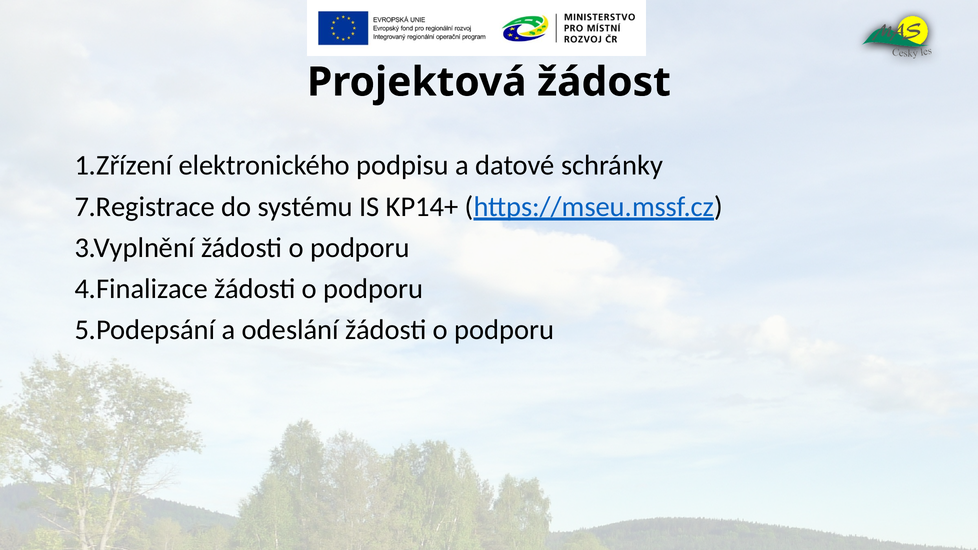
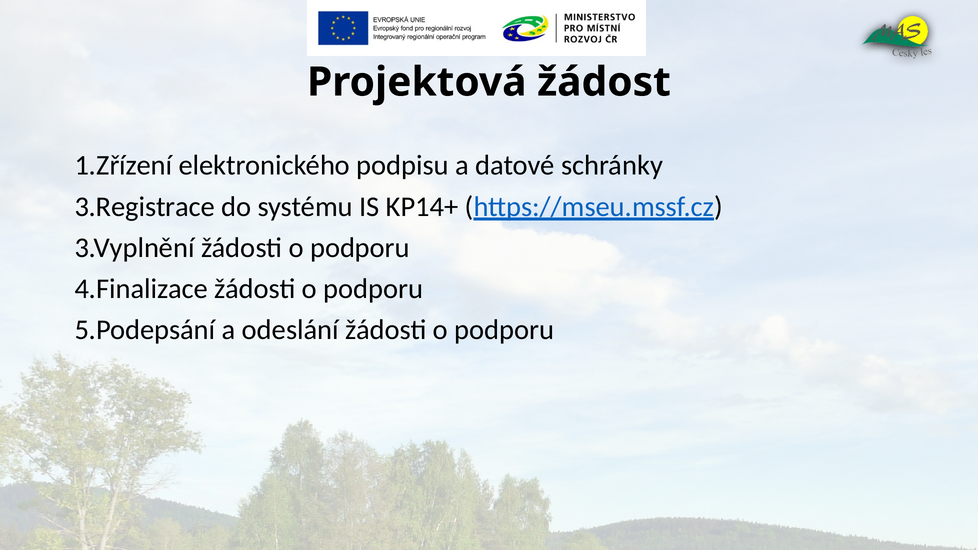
7.Registrace: 7.Registrace -> 3.Registrace
